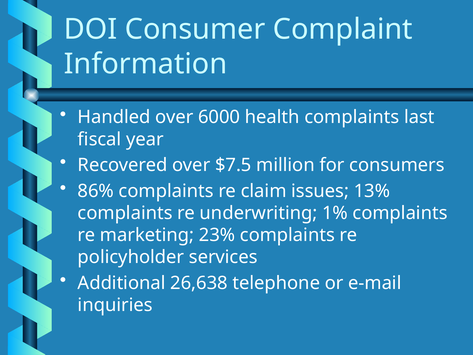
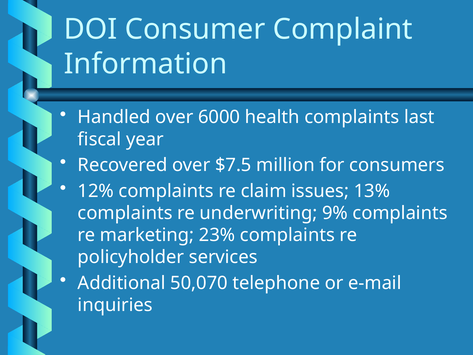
86%: 86% -> 12%
1%: 1% -> 9%
26,638: 26,638 -> 50,070
